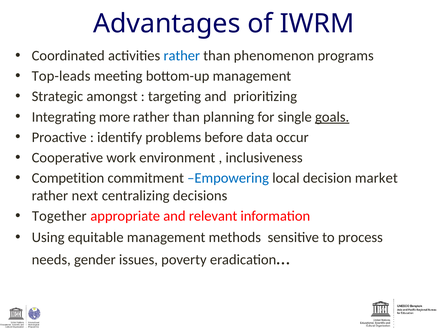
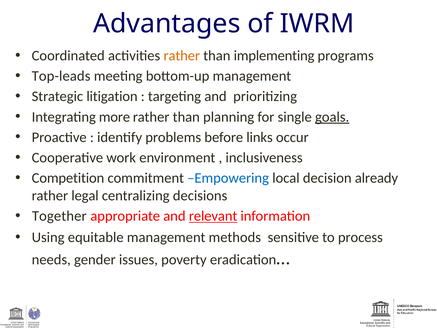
rather at (182, 56) colour: blue -> orange
phenomenon: phenomenon -> implementing
amongst: amongst -> litigation
data: data -> links
market: market -> already
next: next -> legal
relevant underline: none -> present
